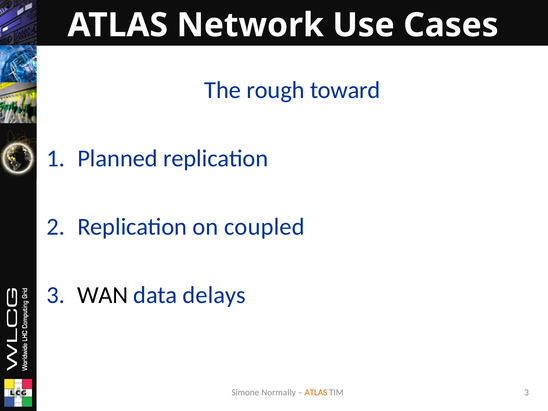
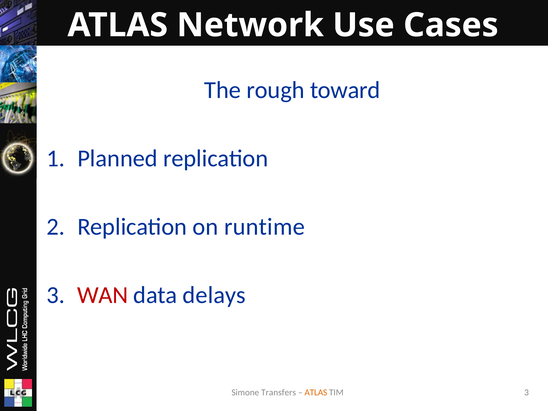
coupled: coupled -> runtime
WAN colour: black -> red
Normally: Normally -> Transfers
